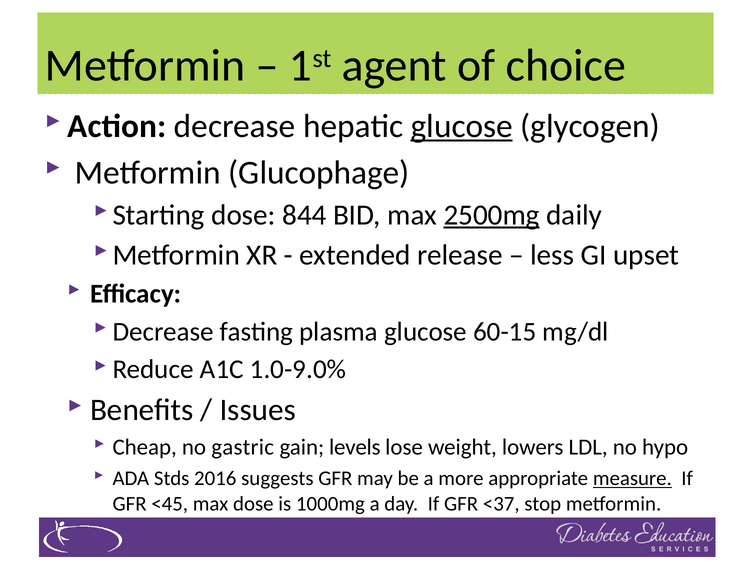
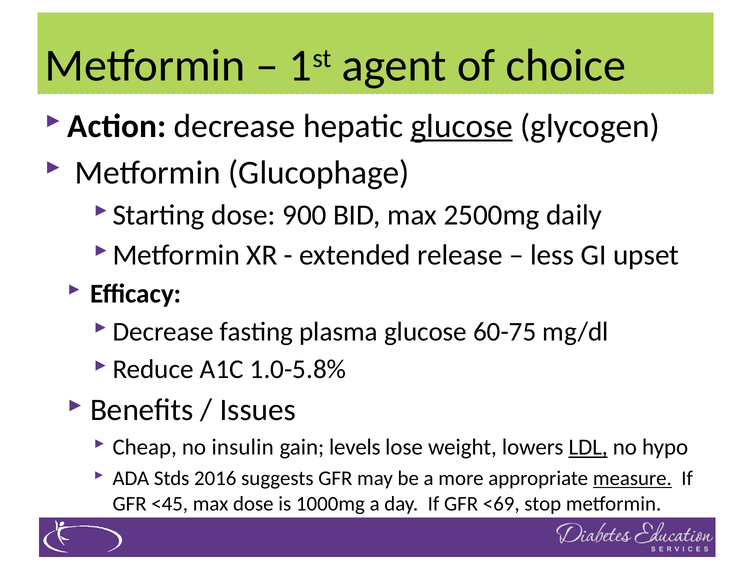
844: 844 -> 900
2500mg underline: present -> none
60-15: 60-15 -> 60-75
1.0-9.0%: 1.0-9.0% -> 1.0-5.8%
gastric: gastric -> insulin
LDL underline: none -> present
<37: <37 -> <69
